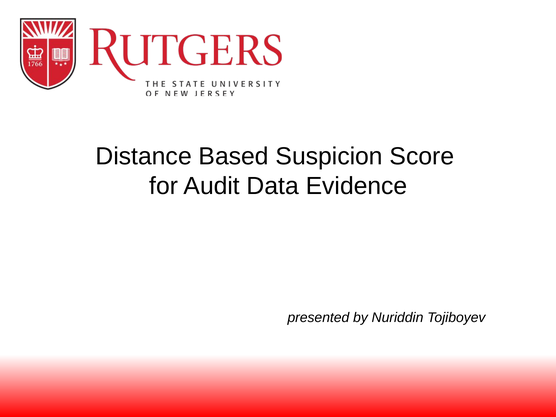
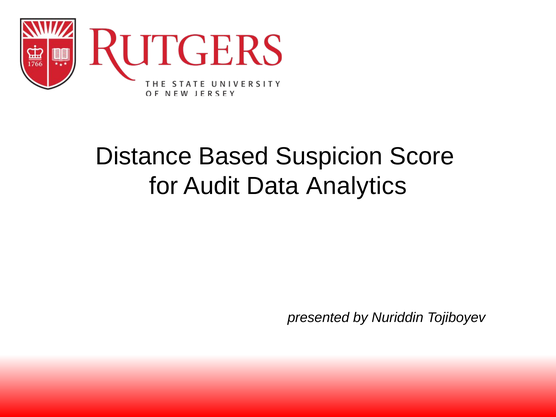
Evidence: Evidence -> Analytics
